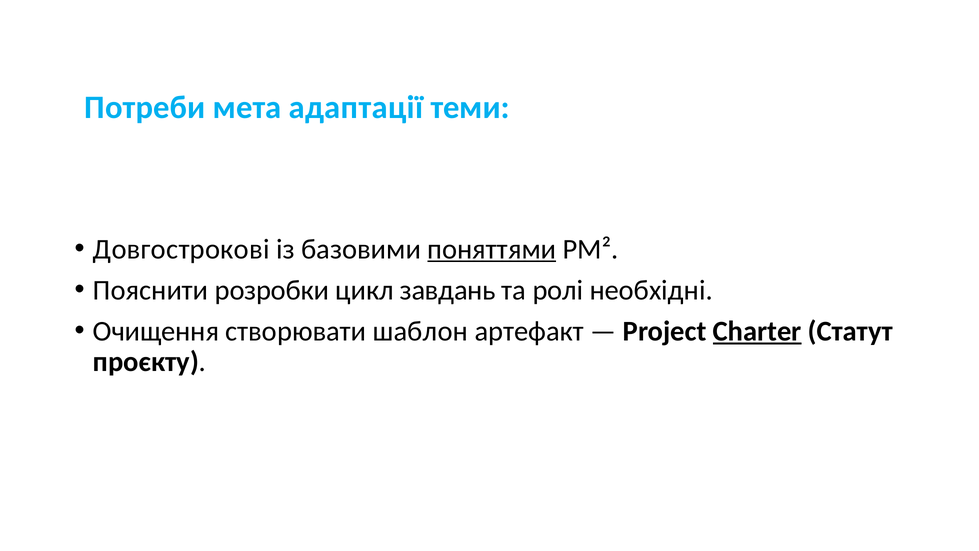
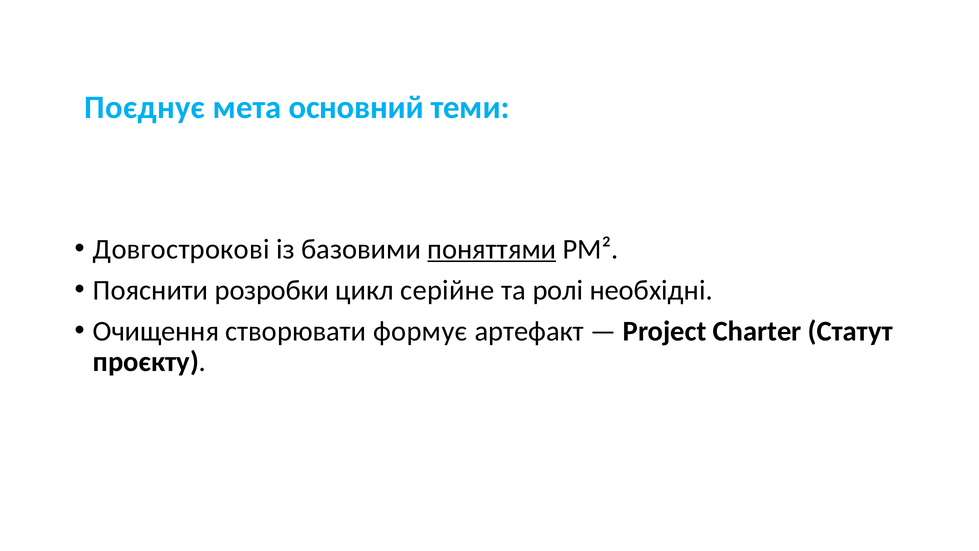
Потреби: Потреби -> Поєднує
адаптації: адаптації -> основний
завдань: завдань -> серійне
шаблон: шаблон -> формує
Charter underline: present -> none
